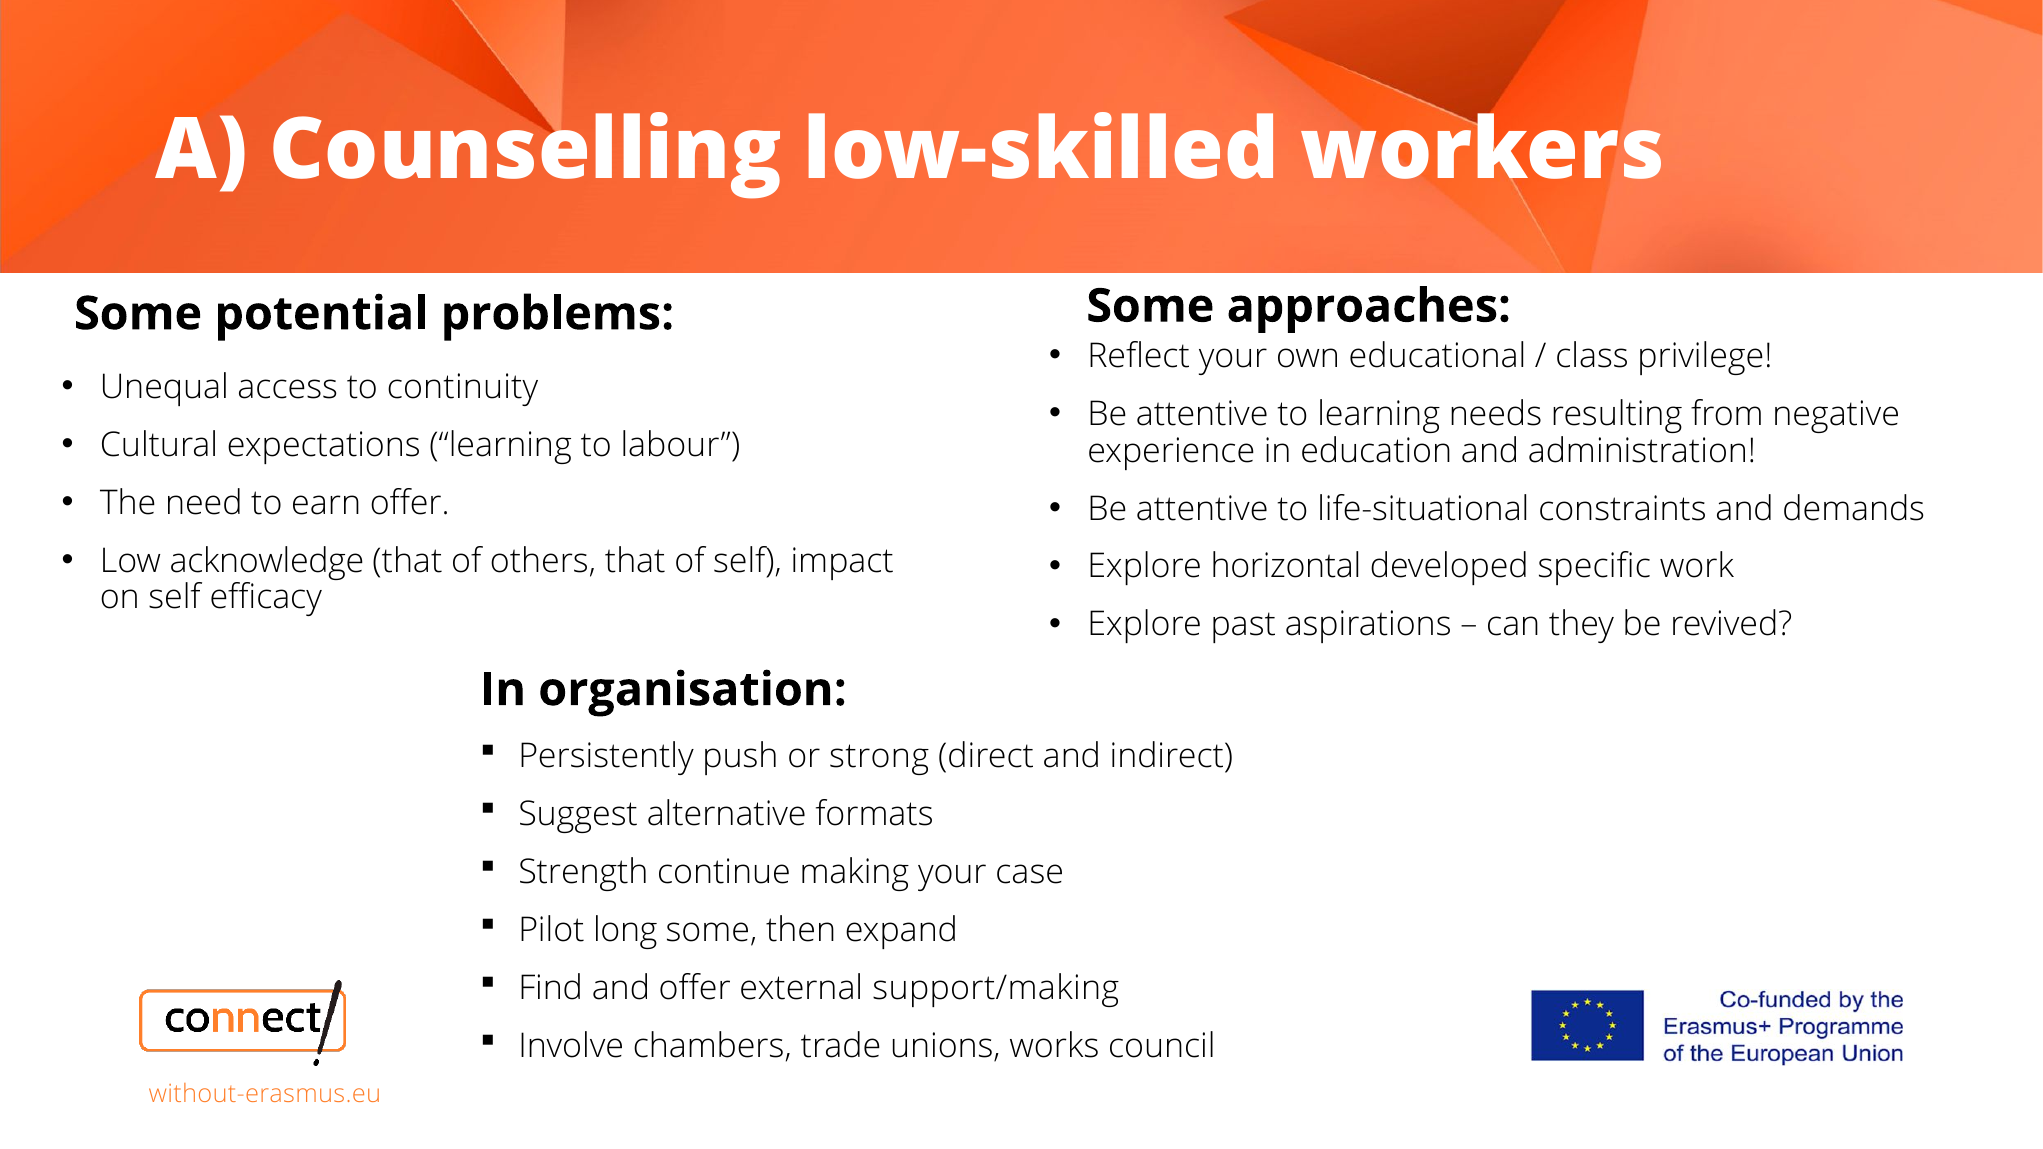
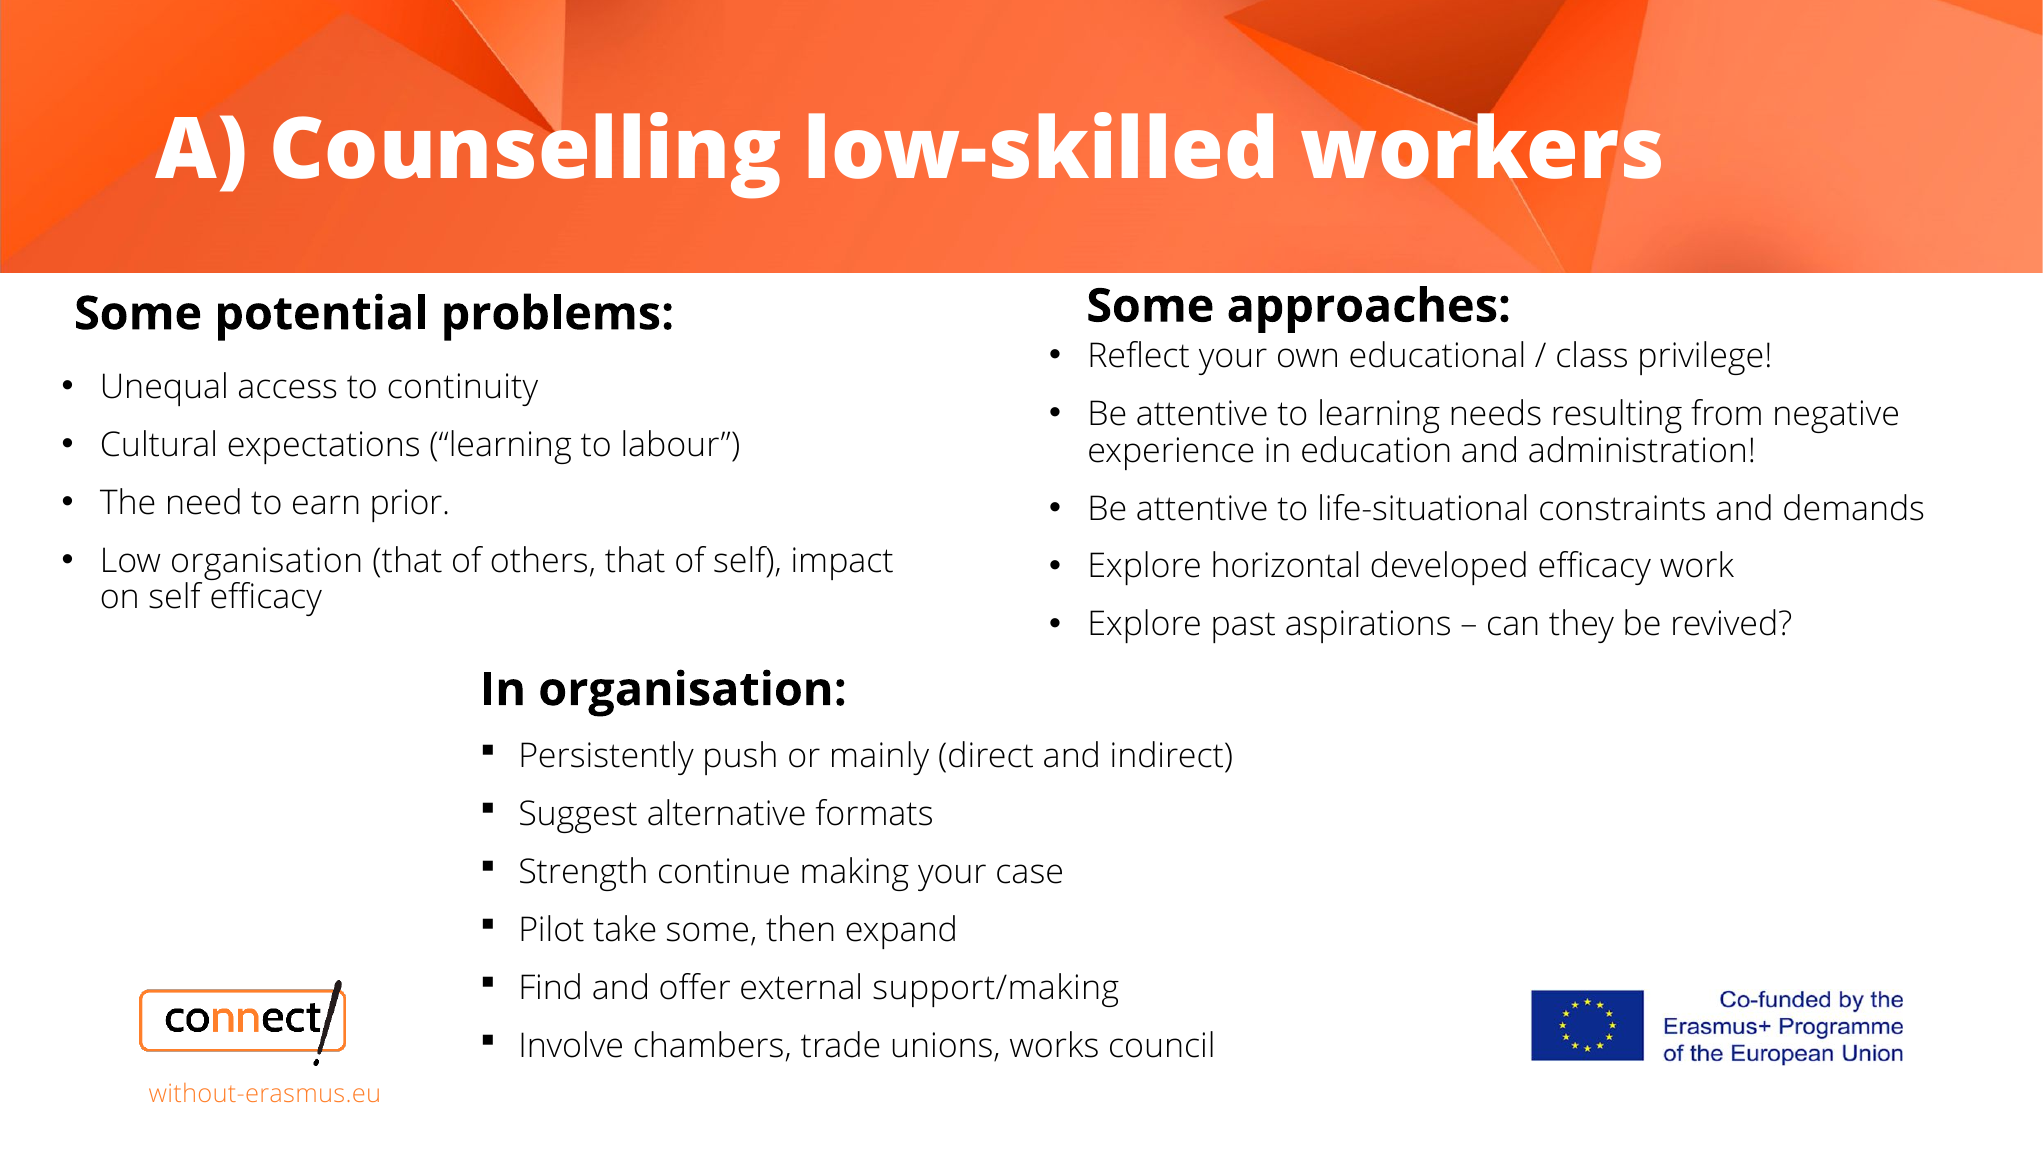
earn offer: offer -> prior
Low acknowledge: acknowledge -> organisation
developed specific: specific -> efficacy
strong: strong -> mainly
long: long -> take
